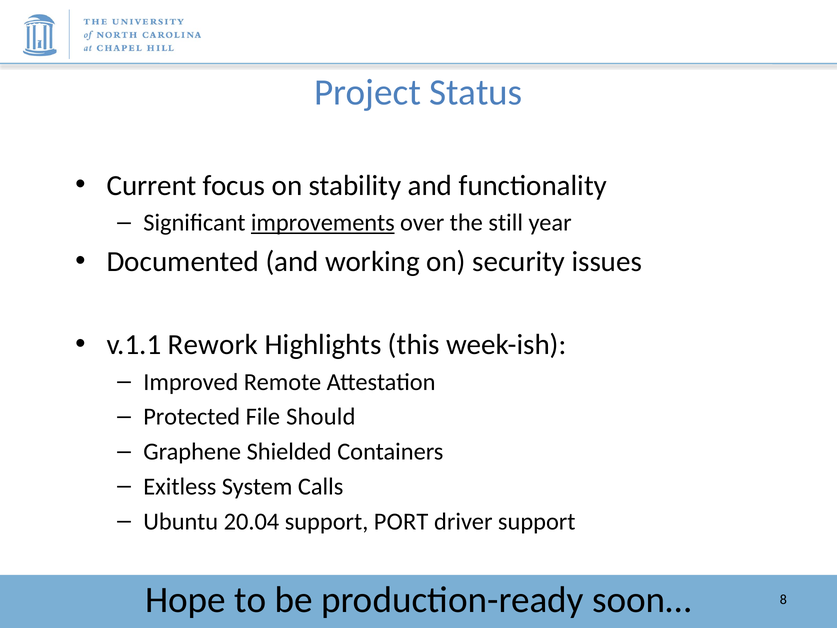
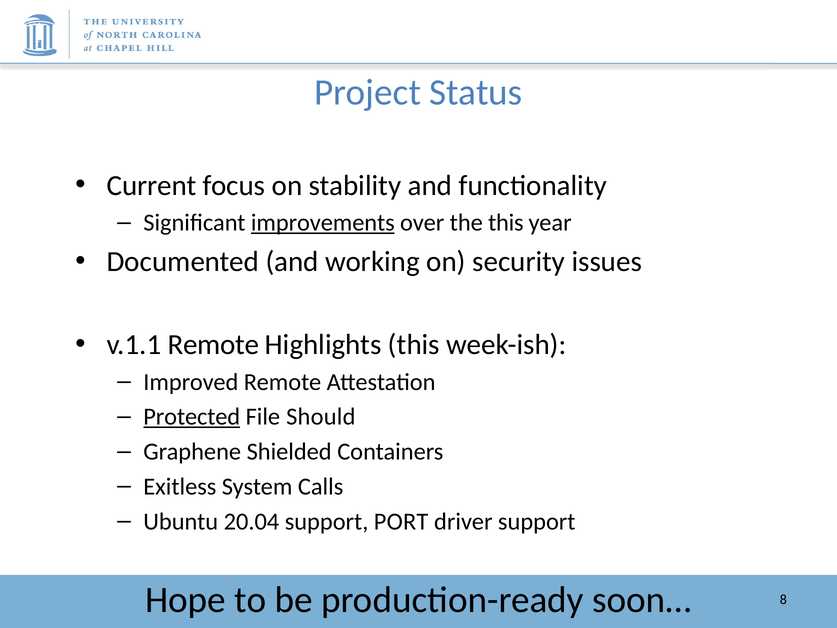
the still: still -> this
v.1.1 Rework: Rework -> Remote
Protected underline: none -> present
